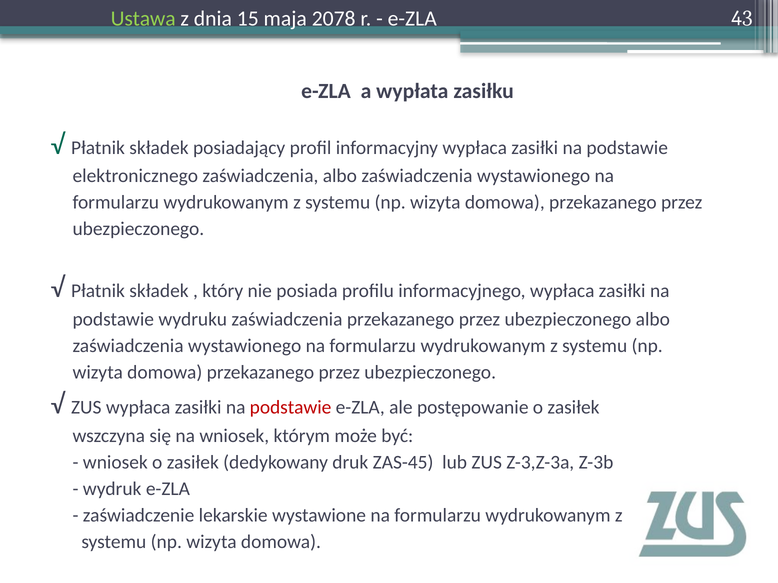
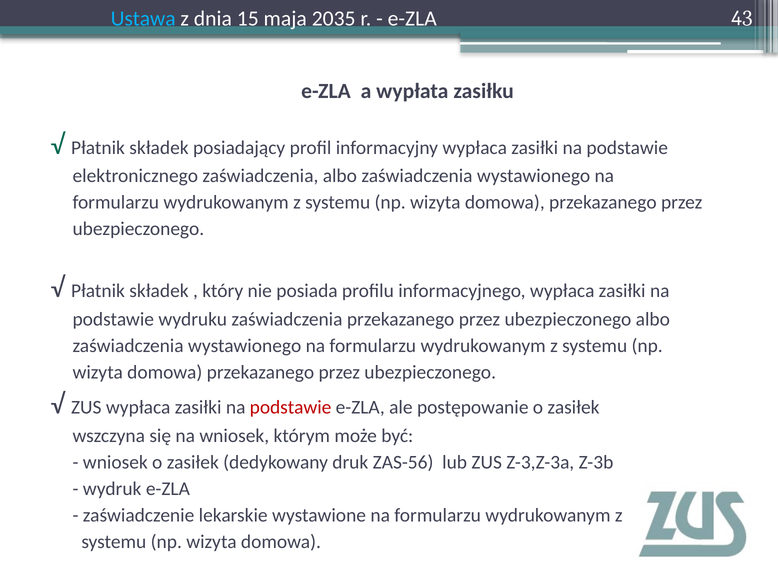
Ustawa colour: light green -> light blue
2078: 2078 -> 2035
ZAS-45: ZAS-45 -> ZAS-56
